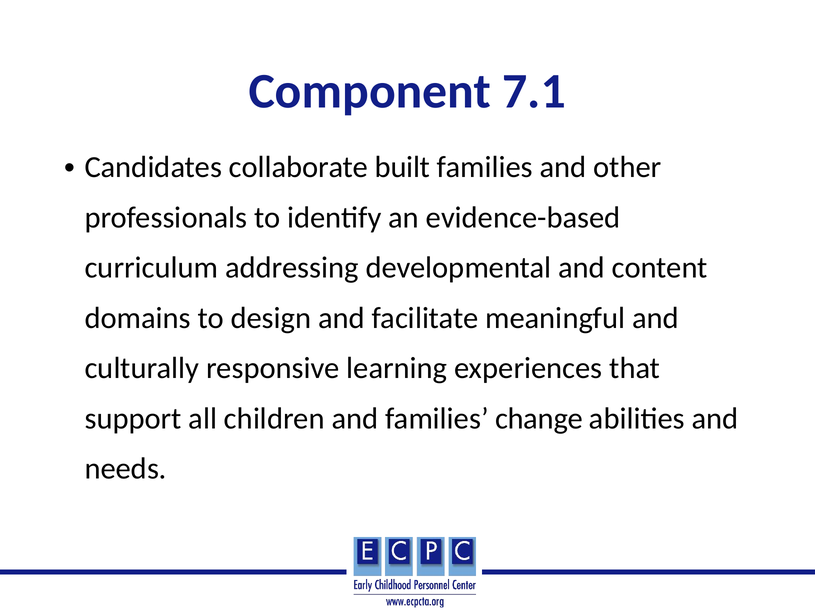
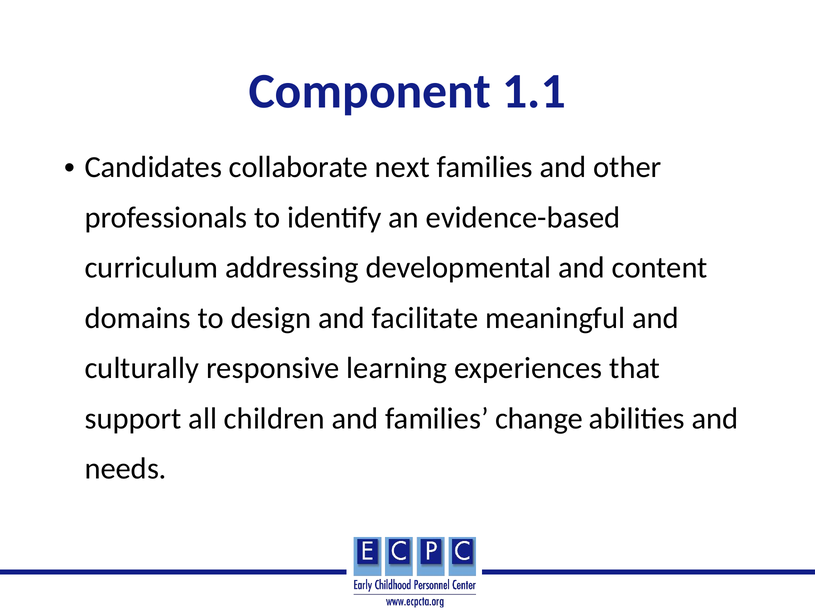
7.1: 7.1 -> 1.1
built: built -> next
